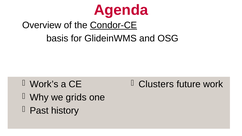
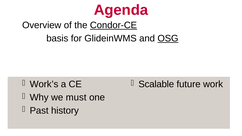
OSG underline: none -> present
Clusters: Clusters -> Scalable
grids: grids -> must
